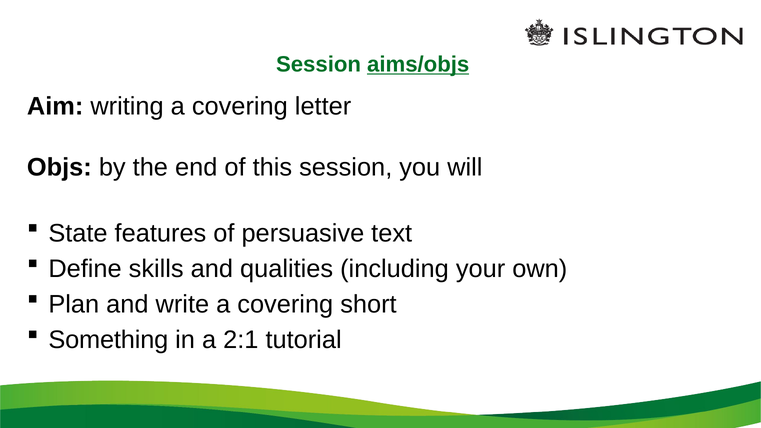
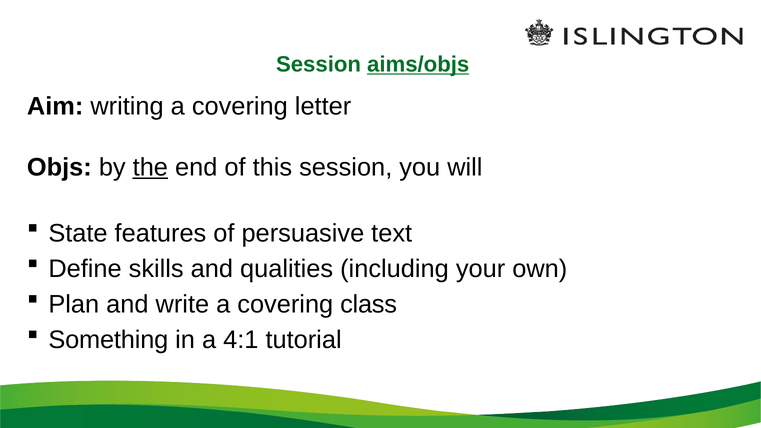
the underline: none -> present
short: short -> class
2:1: 2:1 -> 4:1
